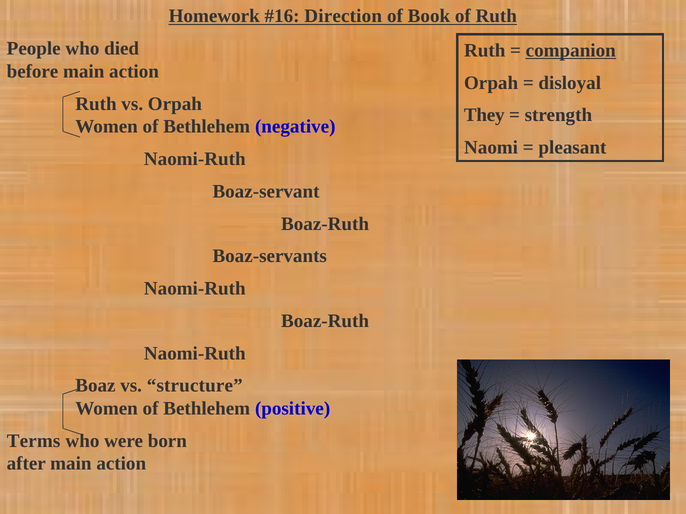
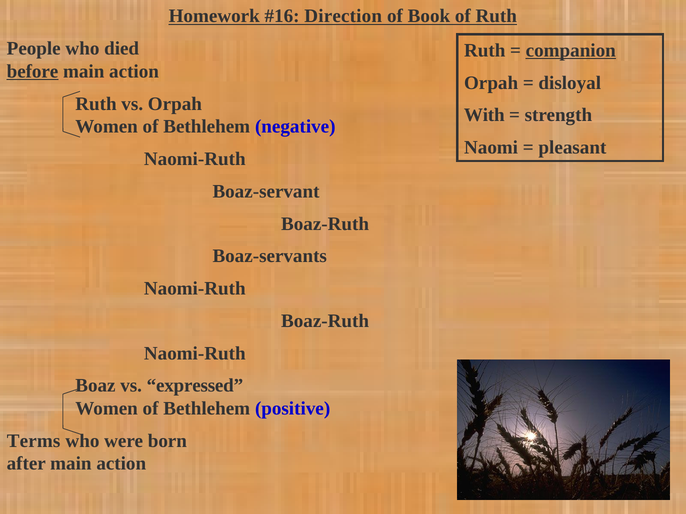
before underline: none -> present
They: They -> With
structure: structure -> expressed
